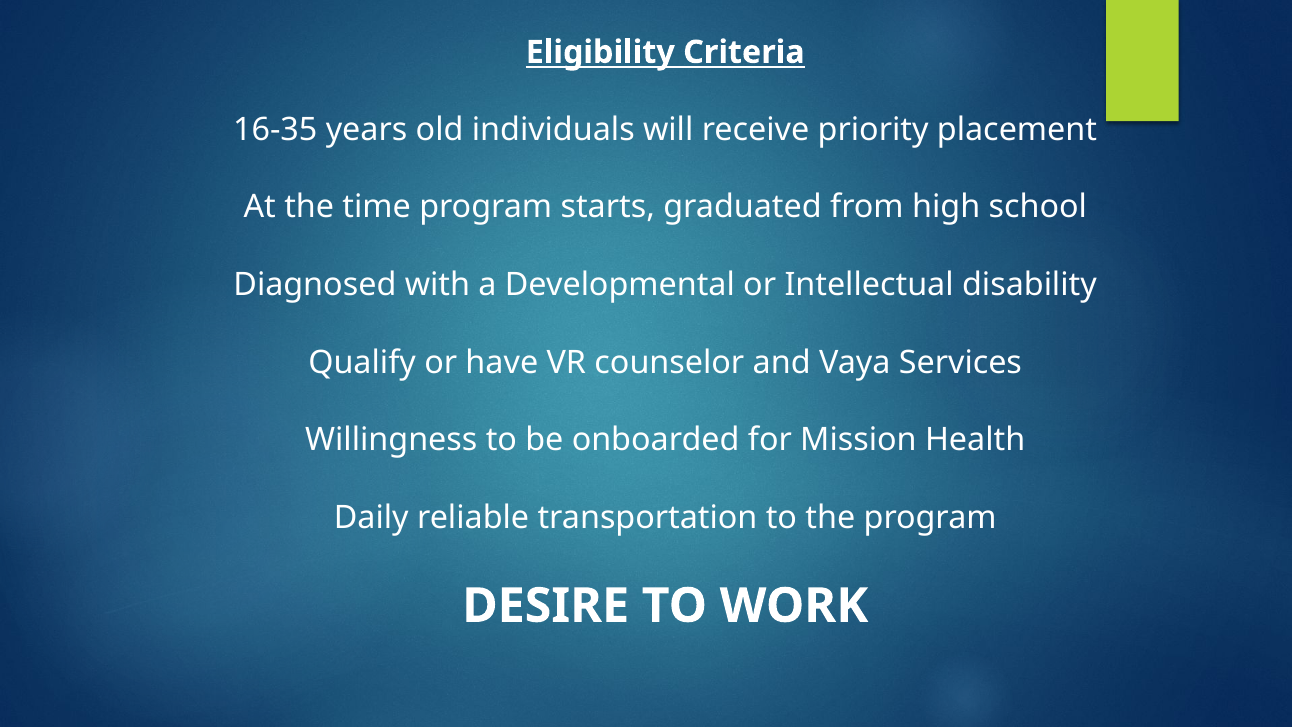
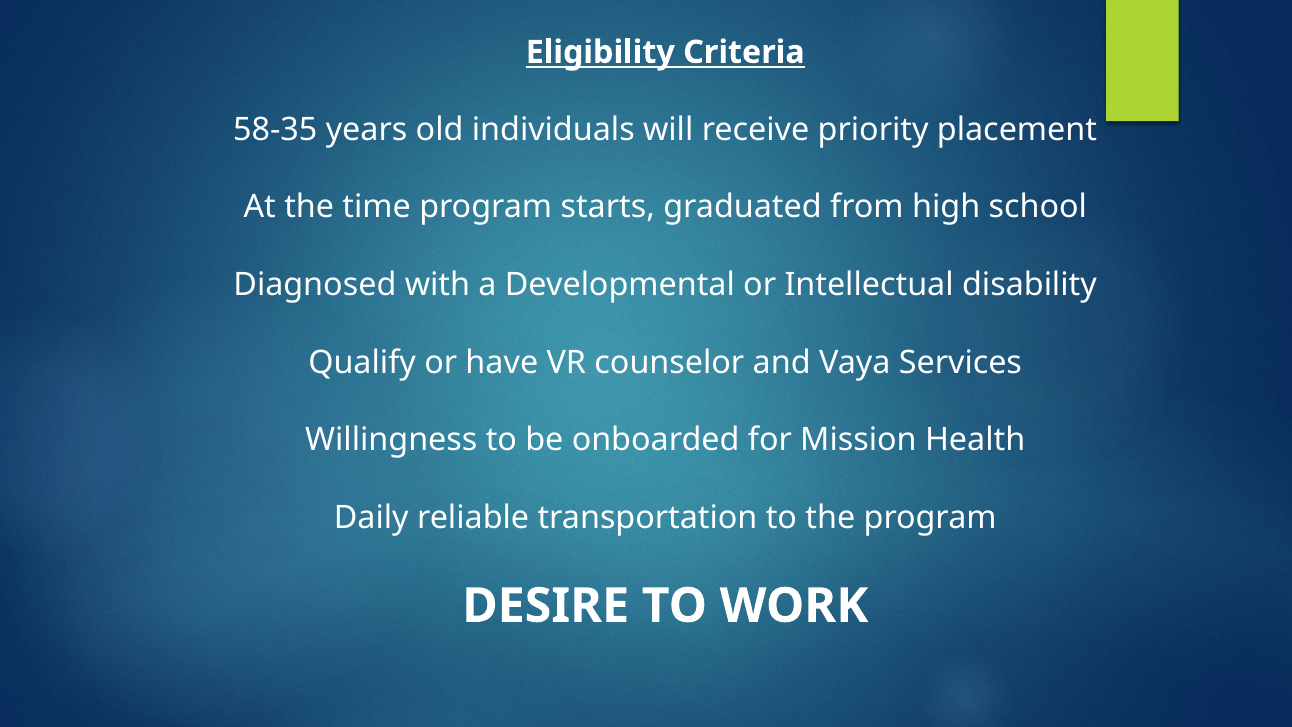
16-35: 16-35 -> 58-35
